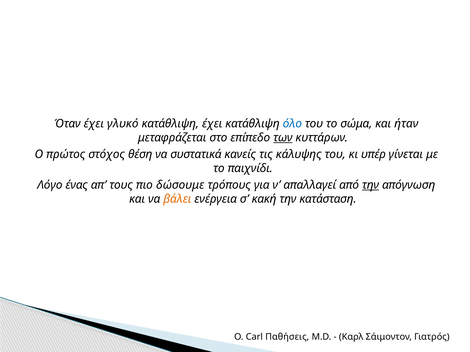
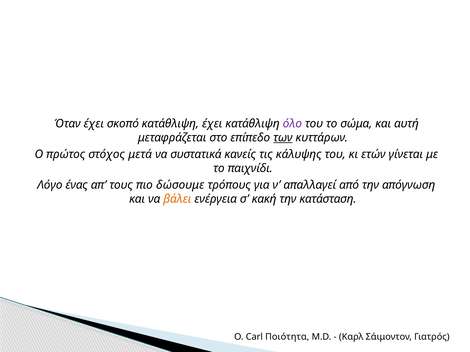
γλυκό: γλυκό -> σκοπό
όλο colour: blue -> purple
ήταν: ήταν -> αυτή
θέση: θέση -> μετά
υπέρ: υπέρ -> ετών
την at (371, 185) underline: present -> none
Παθήσεις: Παθήσεις -> Ποιότητα
